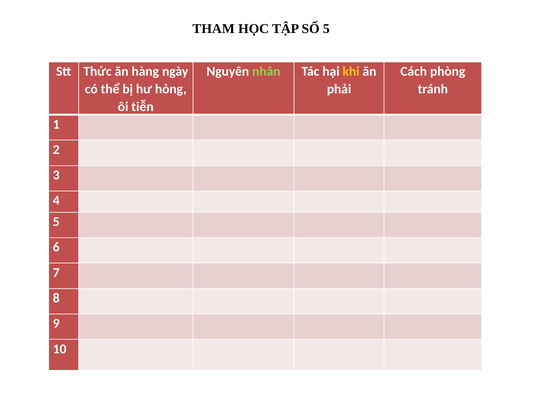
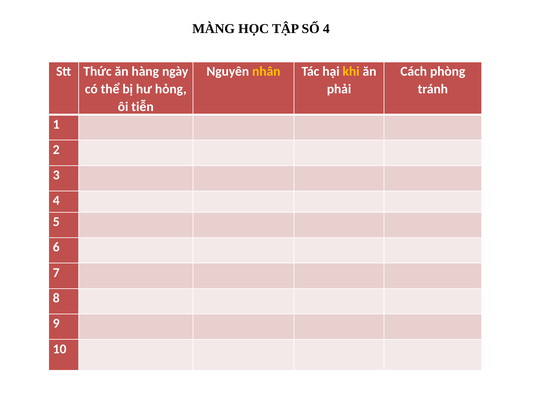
THAM: THAM -> MÀNG
SỐ 5: 5 -> 4
nhân colour: light green -> yellow
